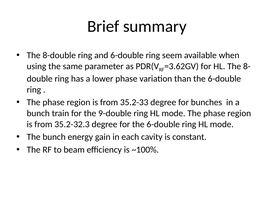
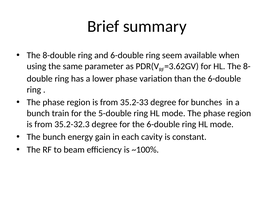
9-double: 9-double -> 5-double
